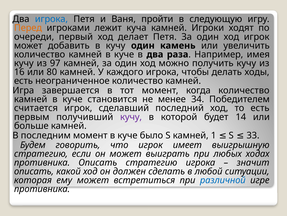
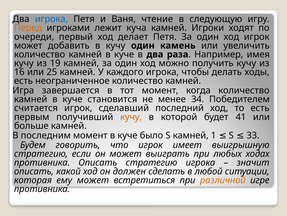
пройти: пройти -> чтение
97: 97 -> 19
80: 80 -> 25
кучу at (131, 117) colour: purple -> orange
14: 14 -> 41
различной colour: blue -> orange
